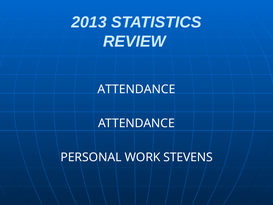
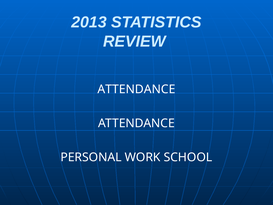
STEVENS: STEVENS -> SCHOOL
